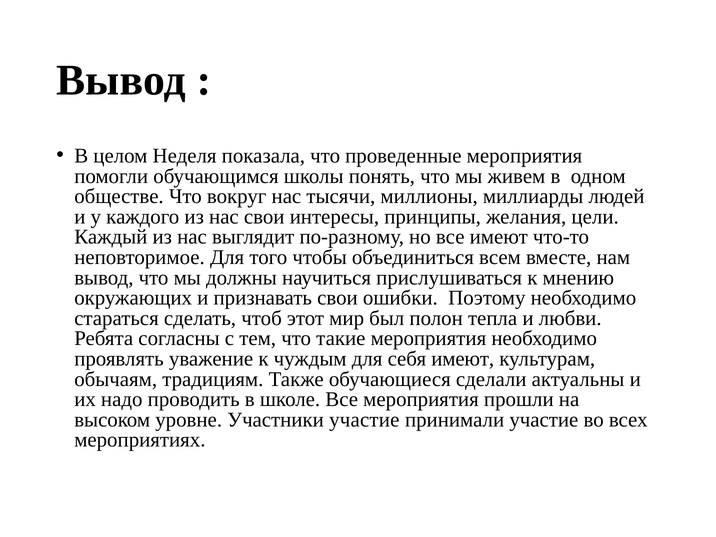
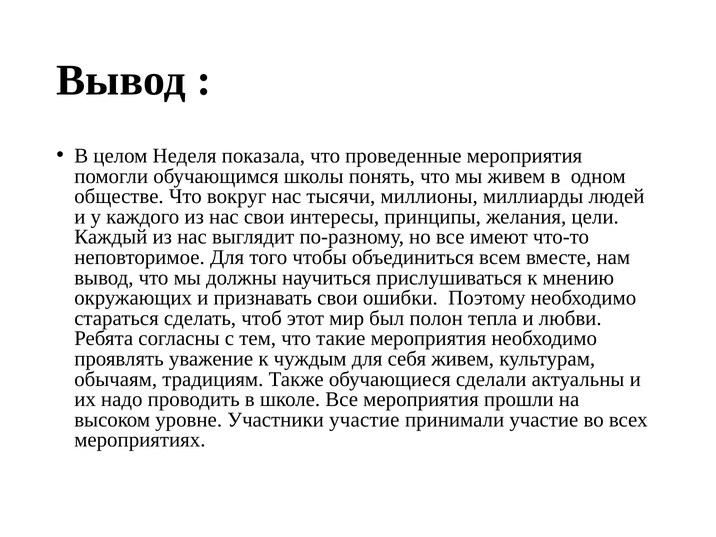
себя имеют: имеют -> живем
